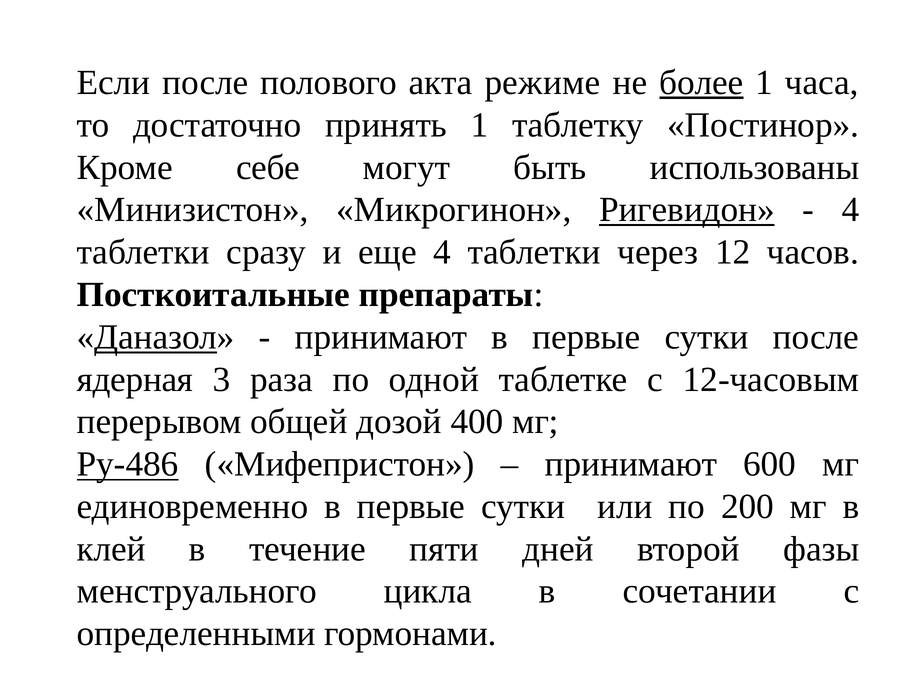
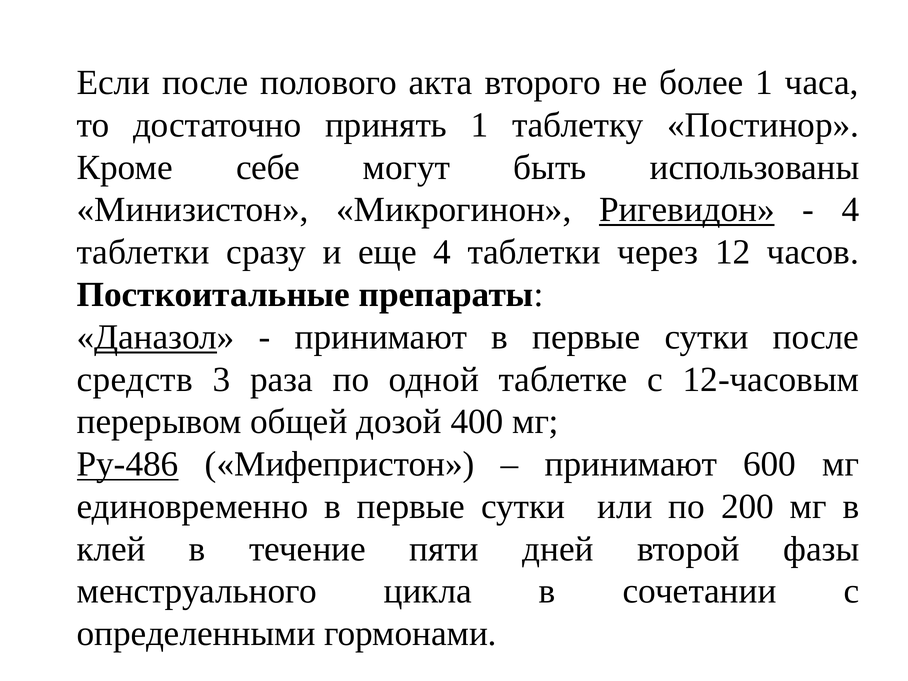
режиме: режиме -> второго
более underline: present -> none
ядерная: ядерная -> средств
